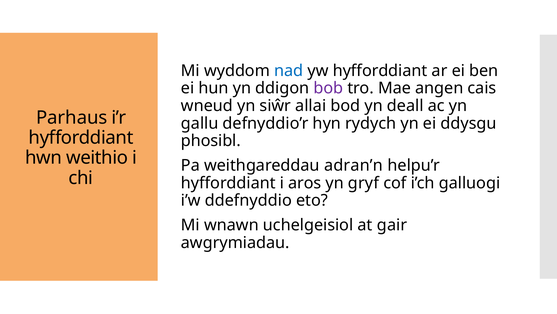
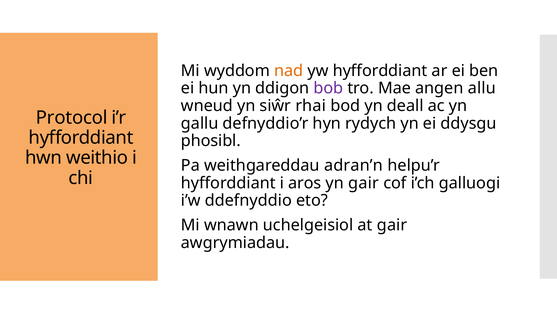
nad colour: blue -> orange
cais: cais -> allu
allai: allai -> rhai
Parhaus: Parhaus -> Protocol
yn gryf: gryf -> gair
